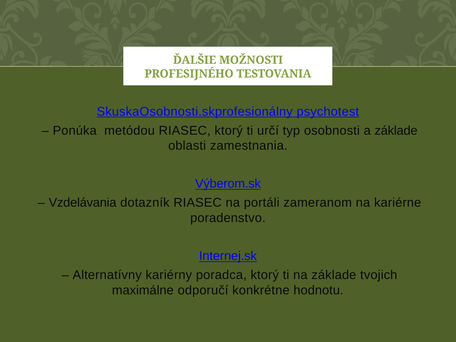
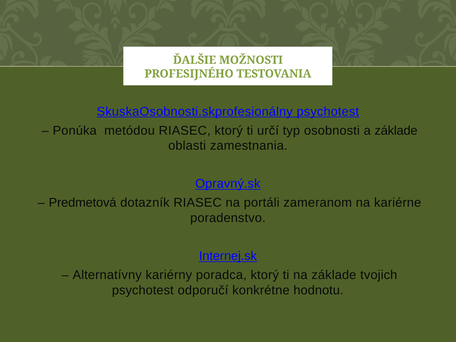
Výberom.sk: Výberom.sk -> Opravný.sk
Vzdelávania: Vzdelávania -> Predmetová
maximálne at (143, 290): maximálne -> psychotest
